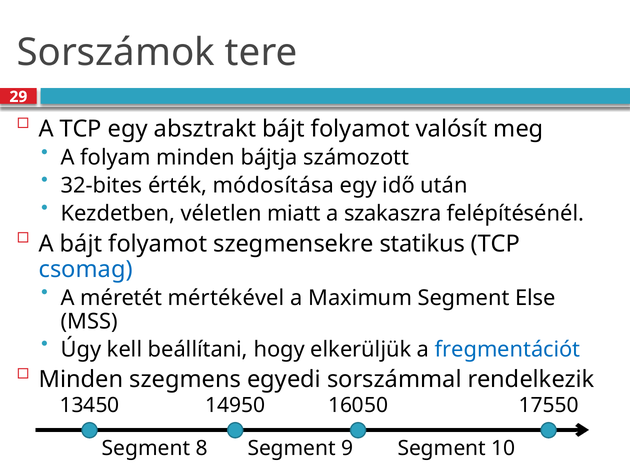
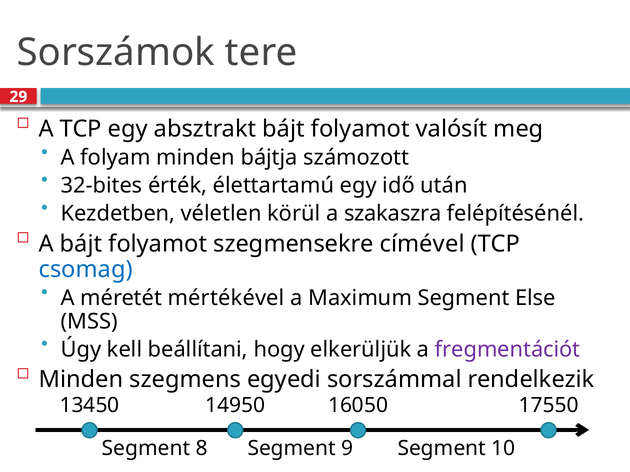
módosítása: módosítása -> élettartamú
miatt: miatt -> körül
statikus: statikus -> címével
fregmentációt colour: blue -> purple
